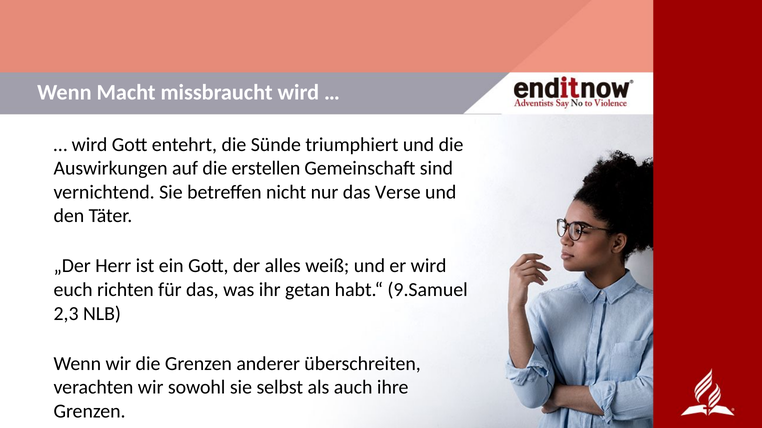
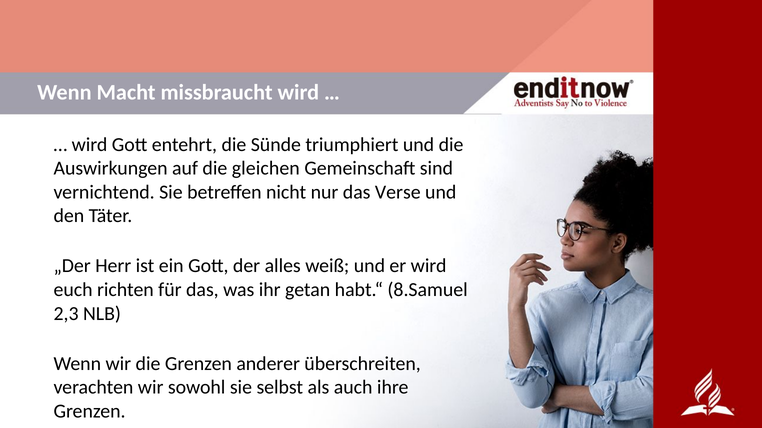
erstellen: erstellen -> gleichen
9.Samuel: 9.Samuel -> 8.Samuel
